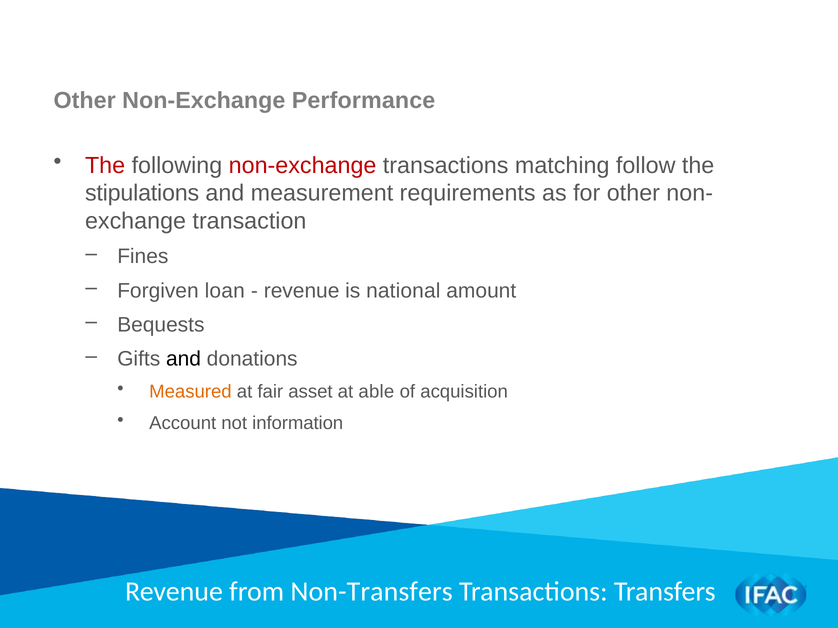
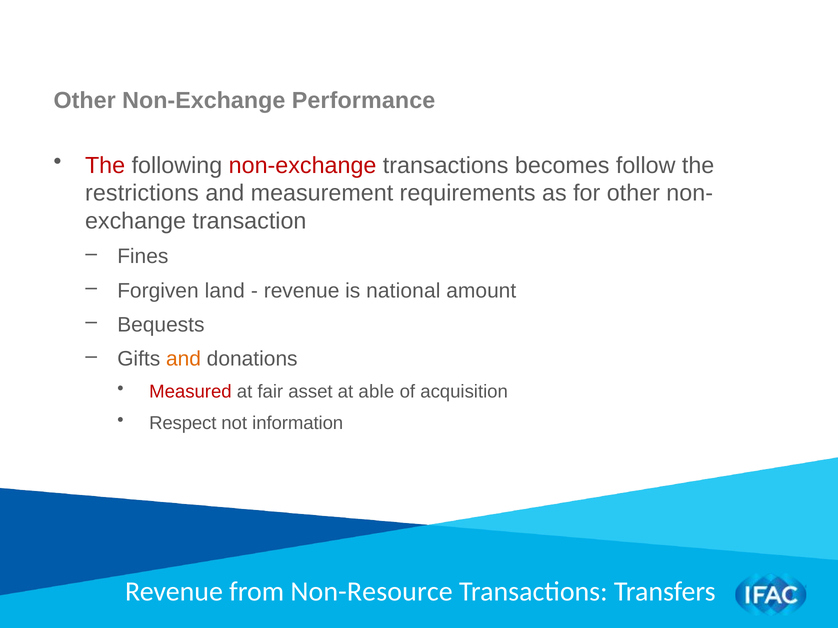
matching: matching -> becomes
stipulations: stipulations -> restrictions
loan: loan -> land
and at (184, 359) colour: black -> orange
Measured colour: orange -> red
Account: Account -> Respect
Non-Transfers: Non-Transfers -> Non-Resource
